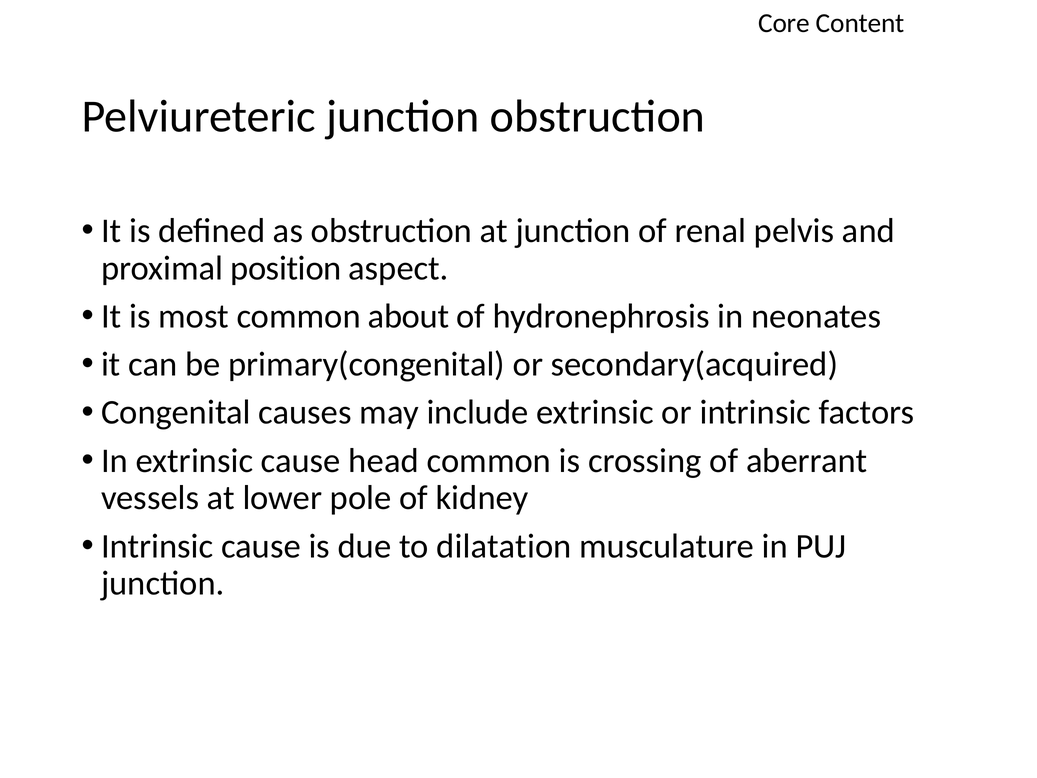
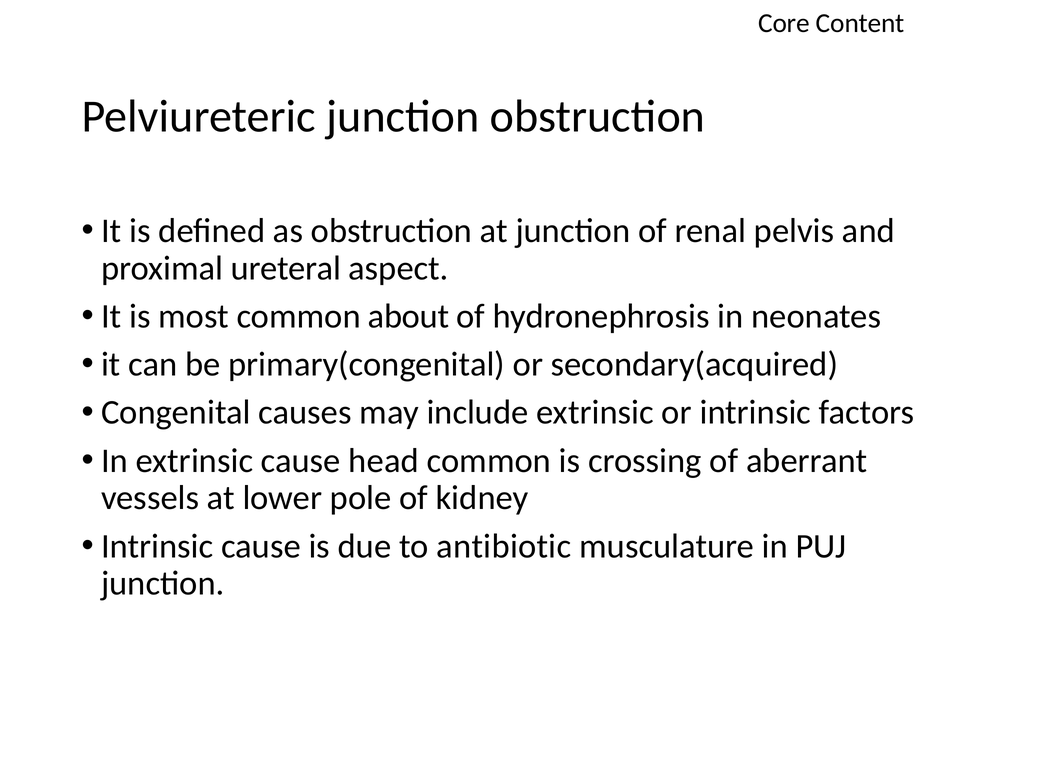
position: position -> ureteral
dilatation: dilatation -> antibiotic
